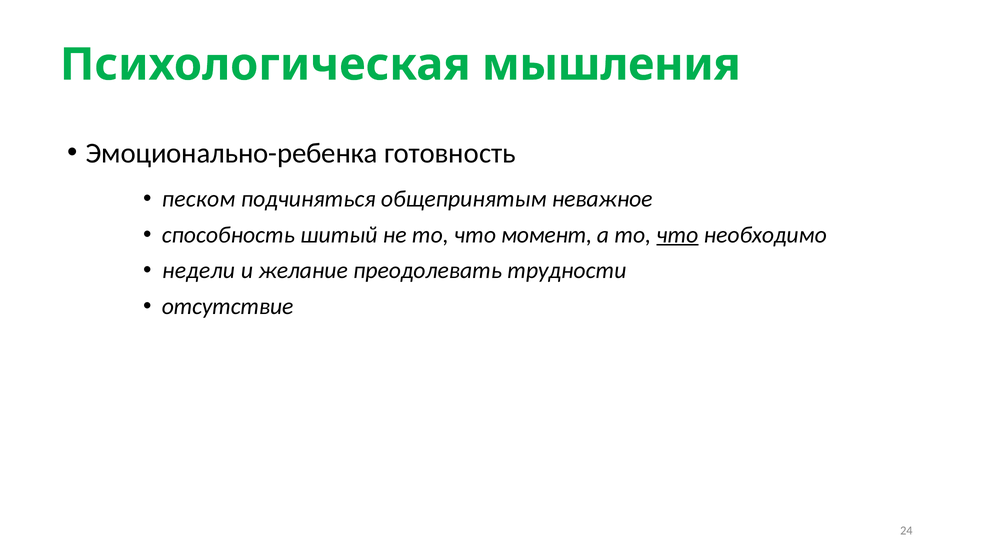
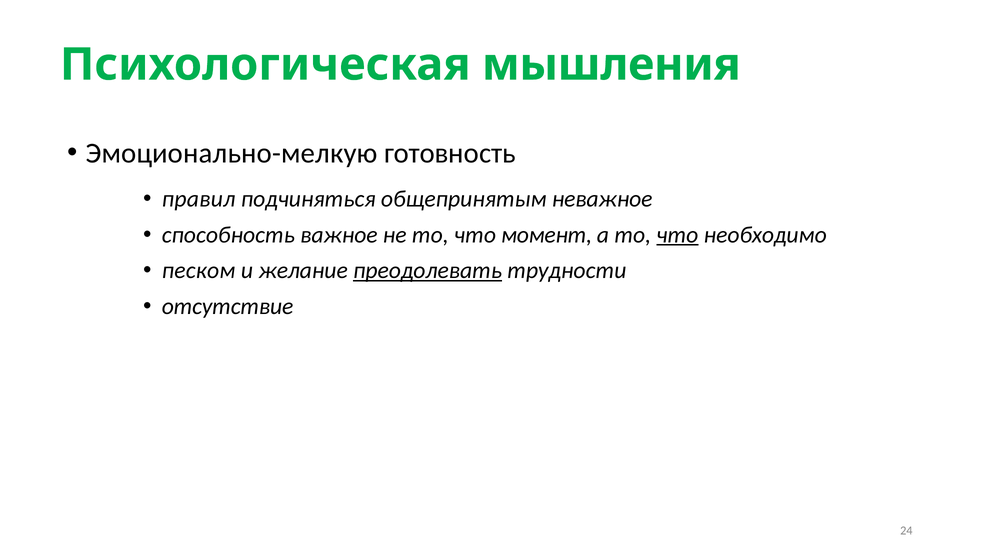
Эмоционально-ребенка: Эмоционально-ребенка -> Эмоционально-мелкую
песком: песком -> правил
шитый: шитый -> важное
недели: недели -> песком
преодолевать underline: none -> present
